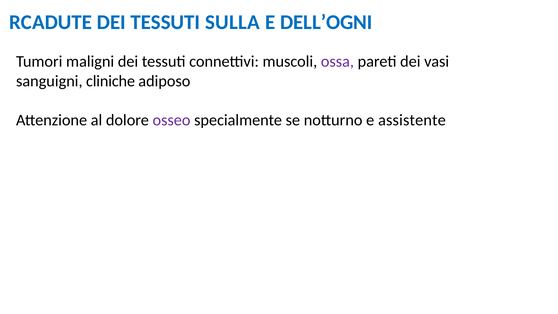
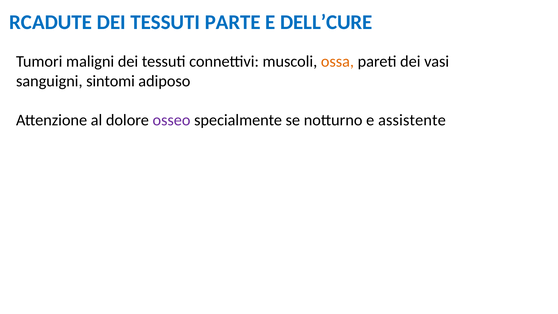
SULLA: SULLA -> PARTE
DELL’OGNI: DELL’OGNI -> DELL’CURE
ossa colour: purple -> orange
cliniche: cliniche -> sintomi
